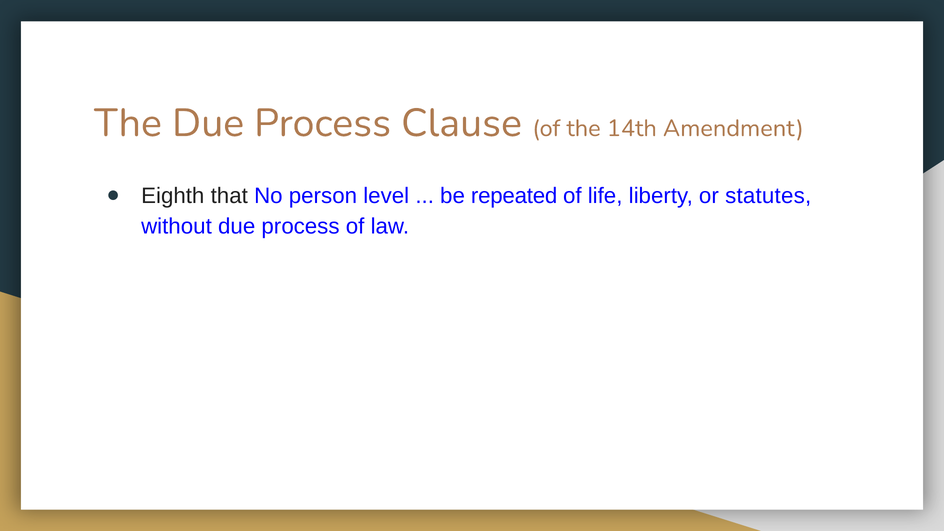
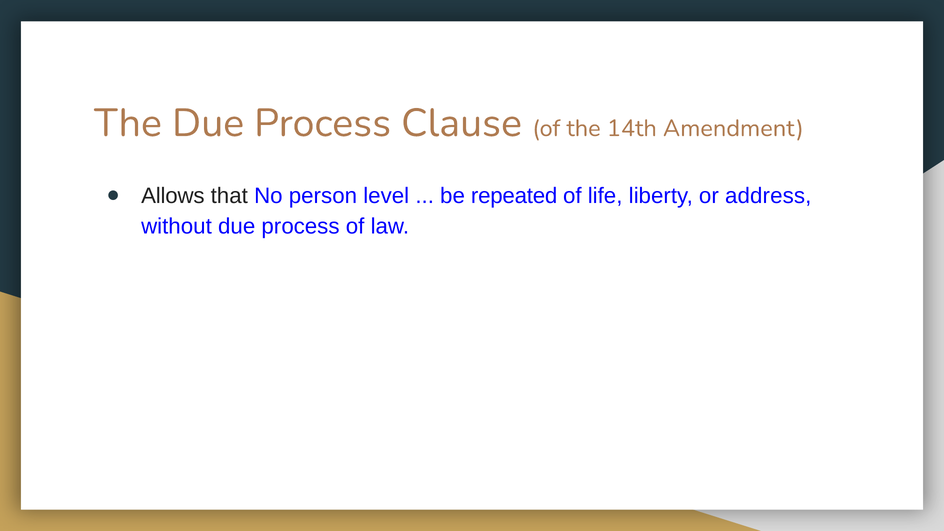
Eighth: Eighth -> Allows
statutes: statutes -> address
